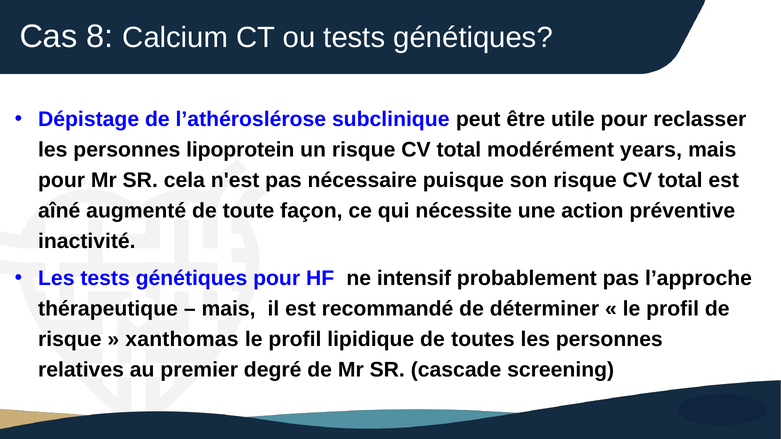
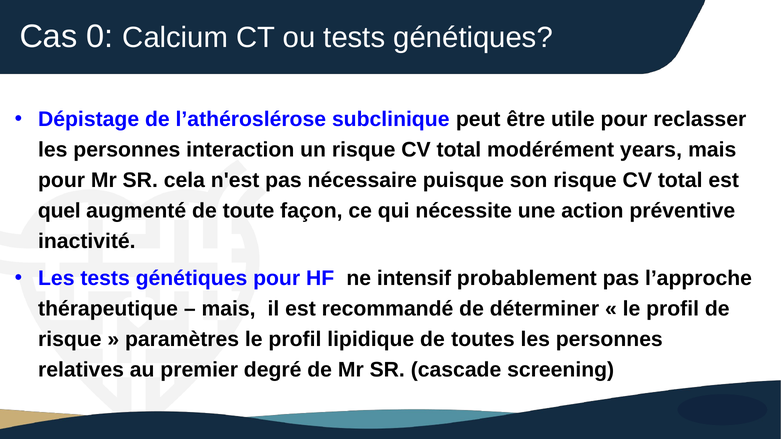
8: 8 -> 0
lipoprotein: lipoprotein -> interaction
aîné: aîné -> quel
xanthomas: xanthomas -> paramètres
